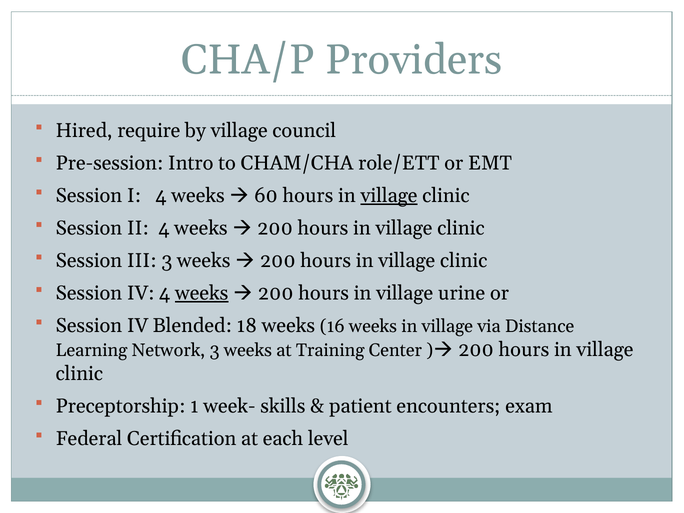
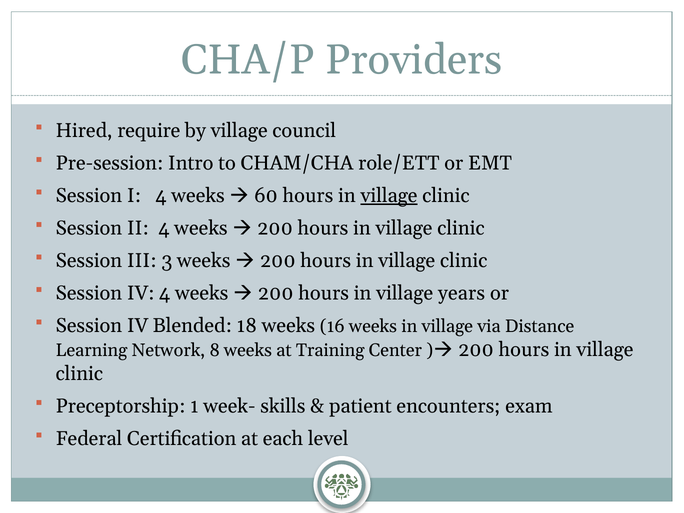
weeks at (202, 293) underline: present -> none
urine: urine -> years
Network 3: 3 -> 8
